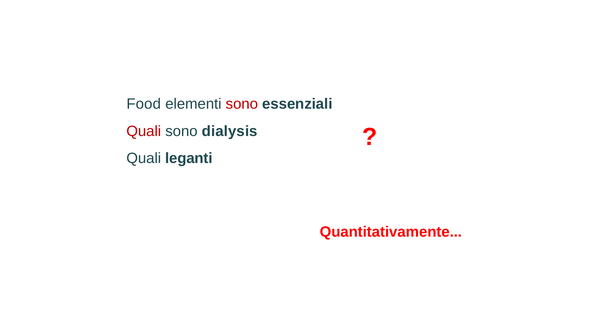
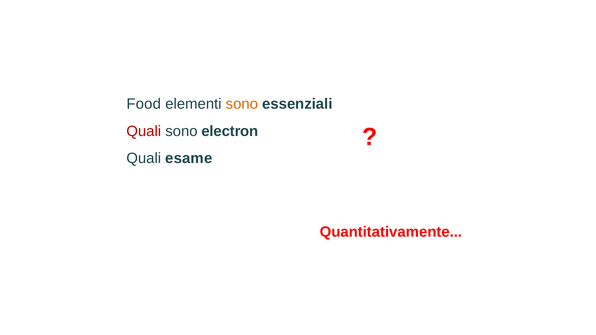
sono at (242, 104) colour: red -> orange
dialysis: dialysis -> electron
leganti: leganti -> esame
